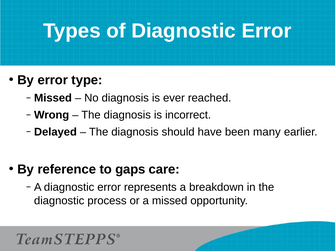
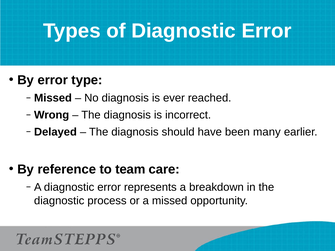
gaps: gaps -> team
